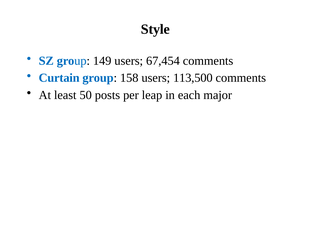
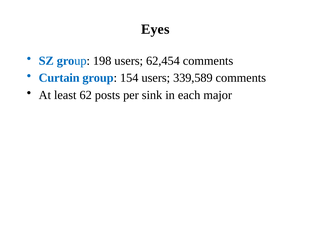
Style: Style -> Eyes
149: 149 -> 198
67,454: 67,454 -> 62,454
158: 158 -> 154
113,500: 113,500 -> 339,589
50: 50 -> 62
leap: leap -> sink
